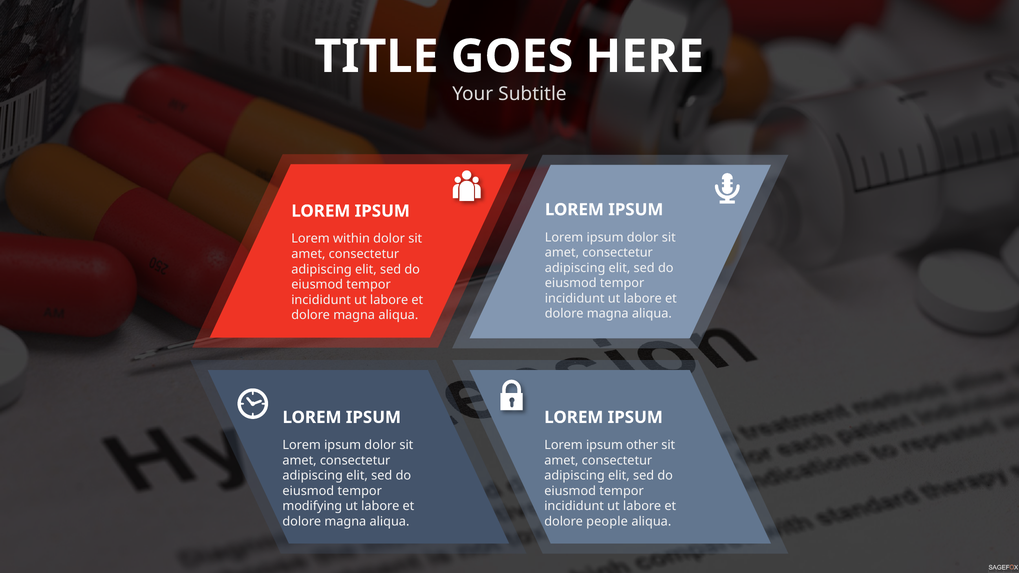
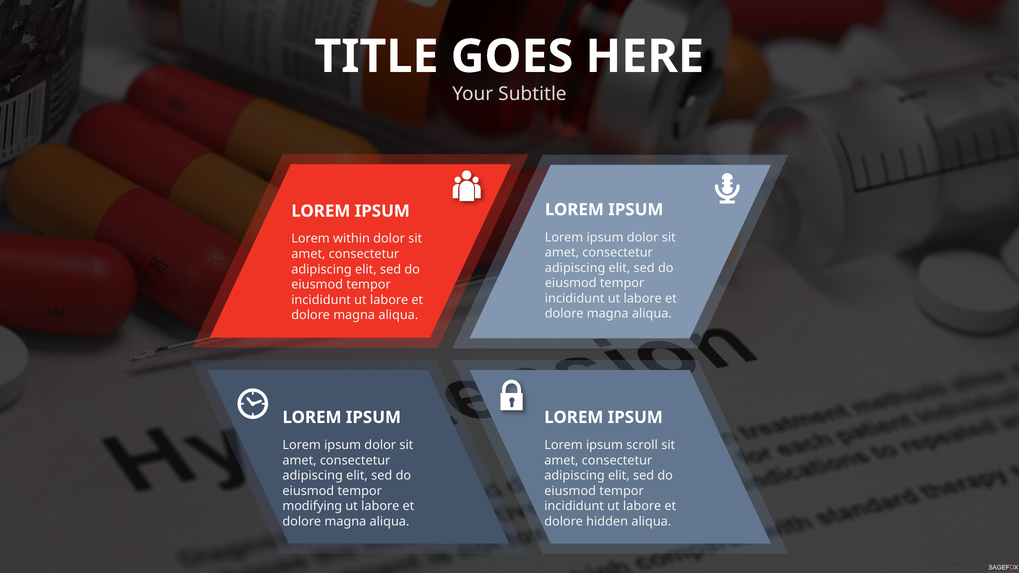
other: other -> scroll
people: people -> hidden
